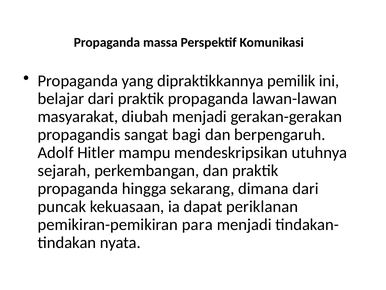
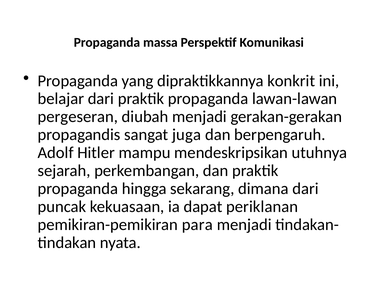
pemilik: pemilik -> konkrit
masyarakat: masyarakat -> pergeseran
bagi: bagi -> juga
